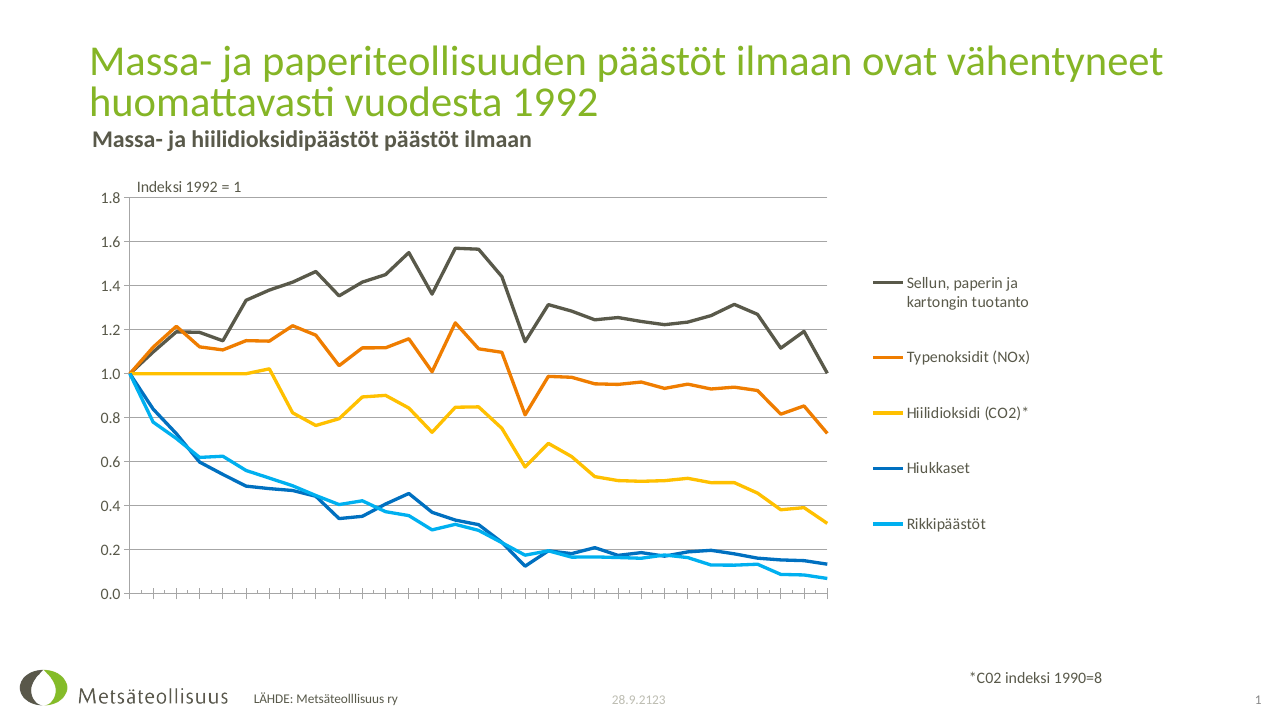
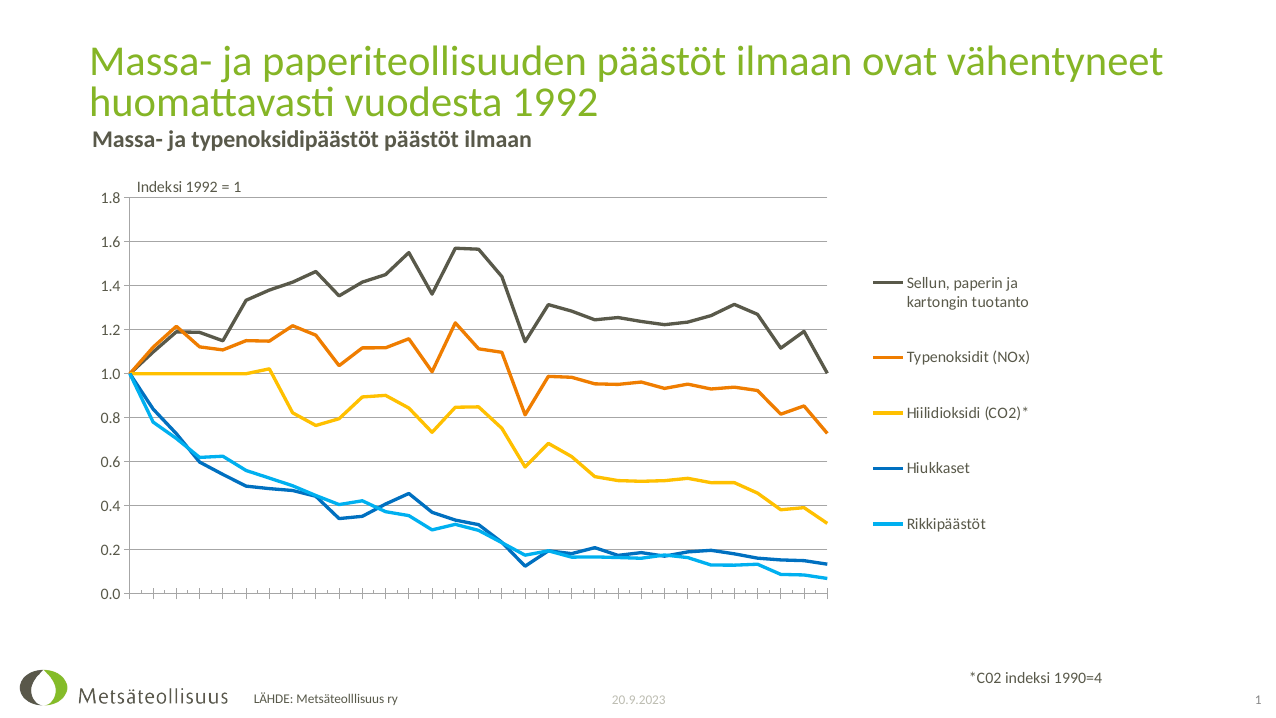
hiilidioksidipäästöt: hiilidioksidipäästöt -> typenoksidipäästöt
1990=8: 1990=8 -> 1990=4
28.9.2123: 28.9.2123 -> 20.9.2023
